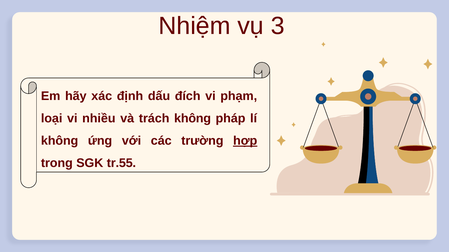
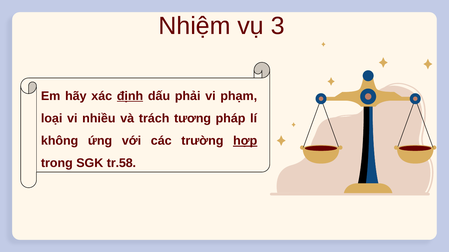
định underline: none -> present
đích: đích -> phải
trách không: không -> tương
tr.55: tr.55 -> tr.58
